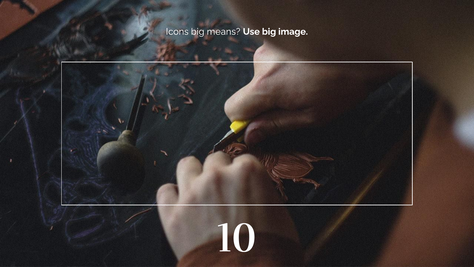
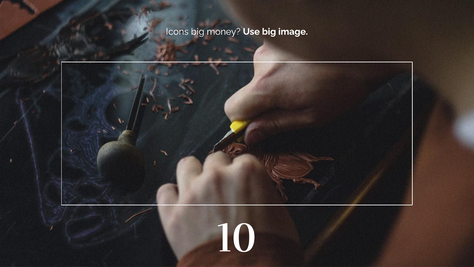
means: means -> money
